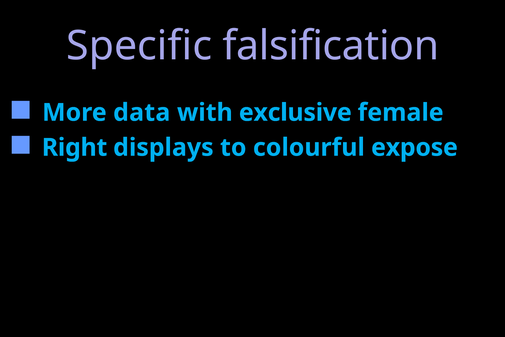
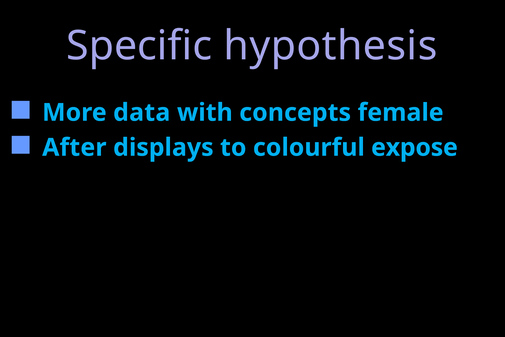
falsification: falsification -> hypothesis
exclusive: exclusive -> concepts
Right: Right -> After
